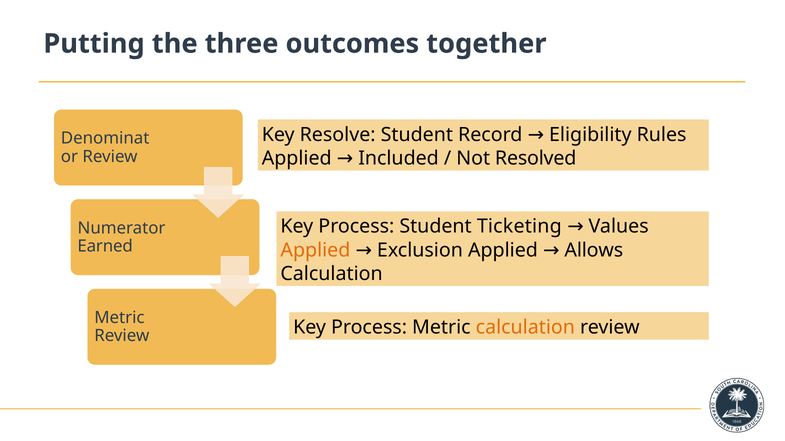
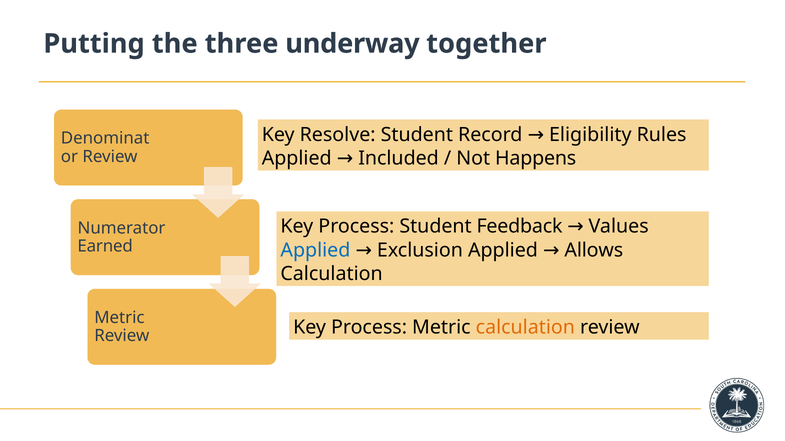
outcomes: outcomes -> underway
Resolved: Resolved -> Happens
Ticketing: Ticketing -> Feedback
Applied at (315, 250) colour: orange -> blue
